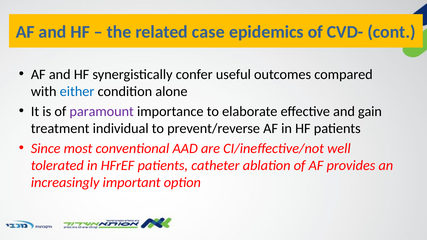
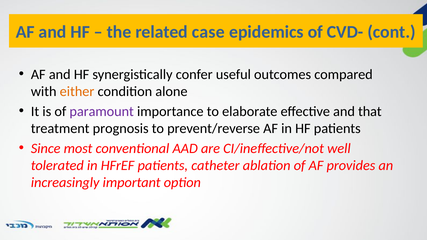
either colour: blue -> orange
gain: gain -> that
individual: individual -> prognosis
